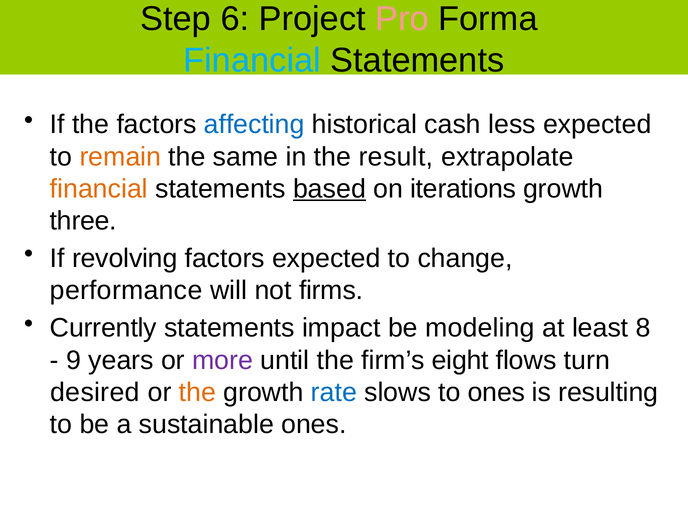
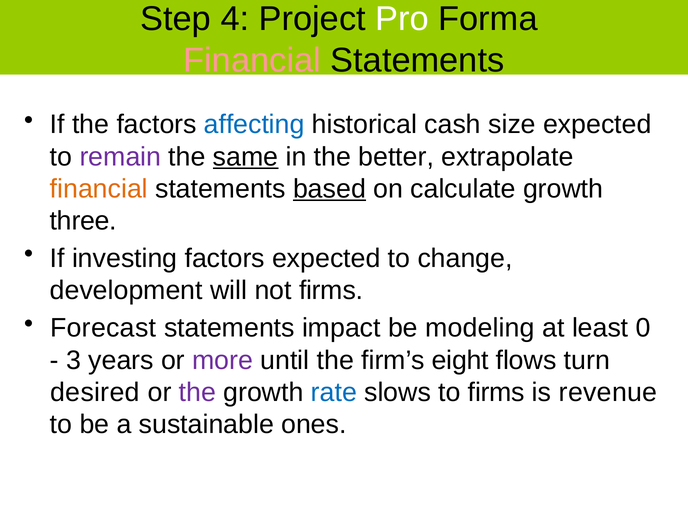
6: 6 -> 4
Pro colour: pink -> white
Financial at (252, 60) colour: light blue -> pink
less: less -> size
remain colour: orange -> purple
same underline: none -> present
result: result -> better
iterations: iterations -> calculate
revolving: revolving -> investing
performance: performance -> development
Currently: Currently -> Forecast
8: 8 -> 0
9: 9 -> 3
the at (197, 392) colour: orange -> purple
to ones: ones -> firms
resulting: resulting -> revenue
